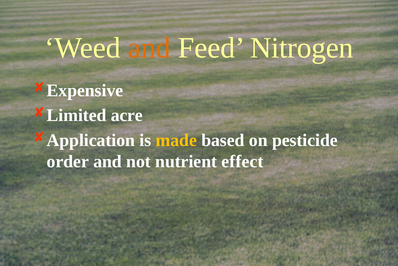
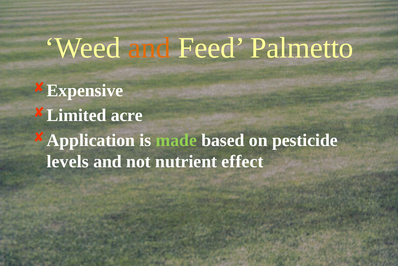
Nitrogen: Nitrogen -> Palmetto
made colour: yellow -> light green
order: order -> levels
